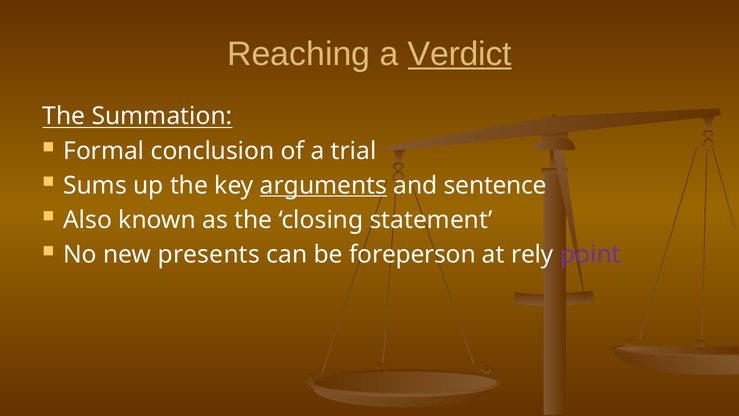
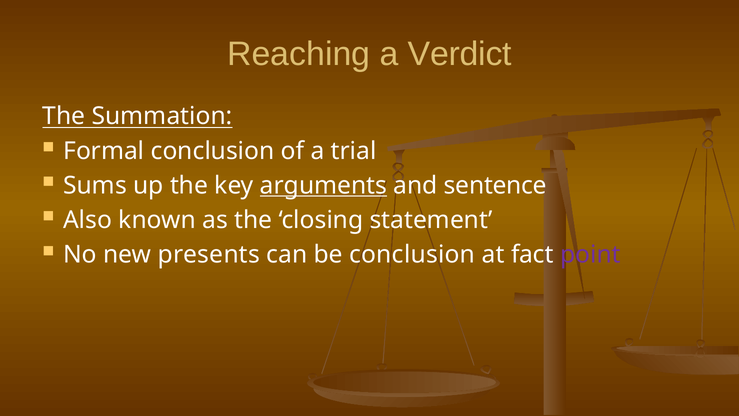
Verdict underline: present -> none
be foreperson: foreperson -> conclusion
rely: rely -> fact
